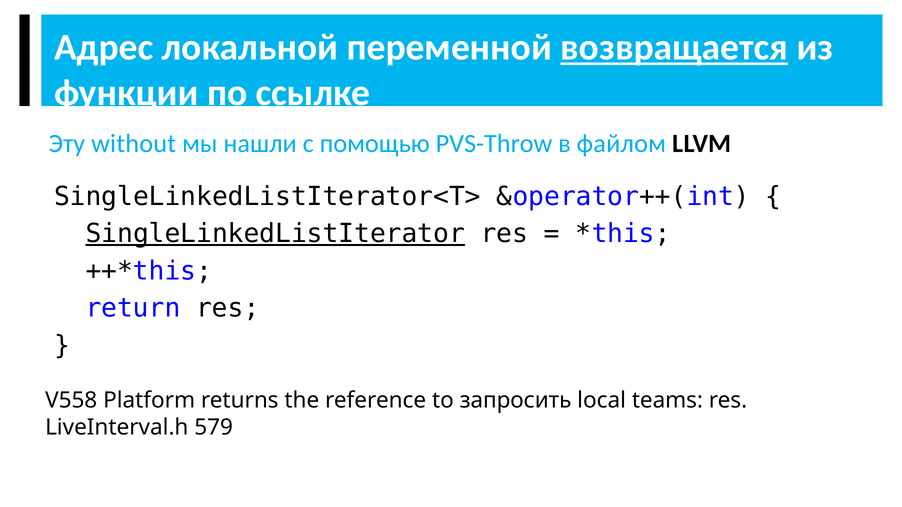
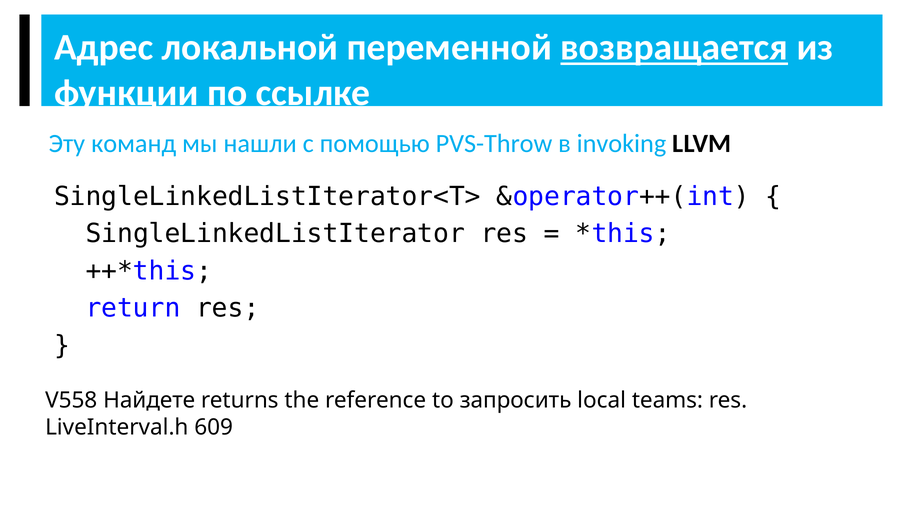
without: without -> команд
файлом: файлом -> invoking
SingleLinkedListIterator underline: present -> none
Platform: Platform -> Найдете
579: 579 -> 609
